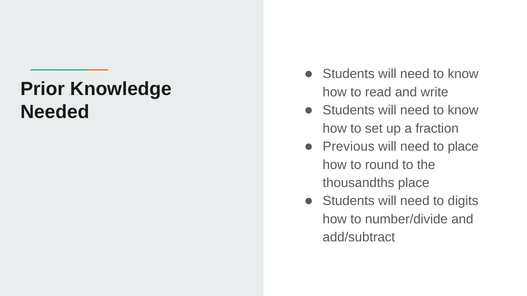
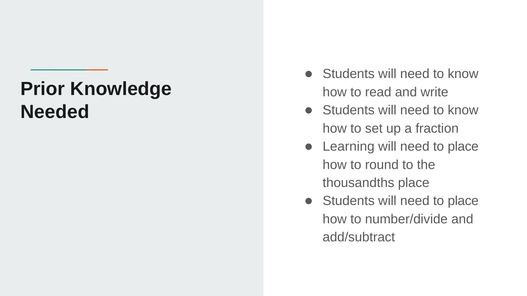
Previous: Previous -> Learning
digits at (463, 201): digits -> place
